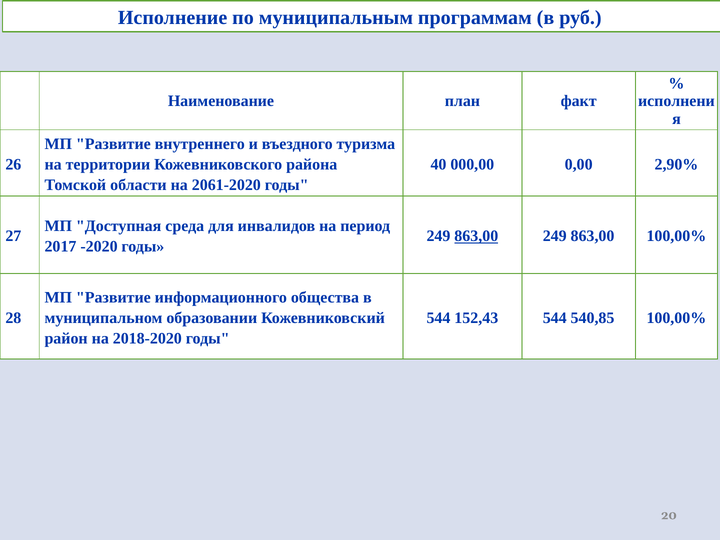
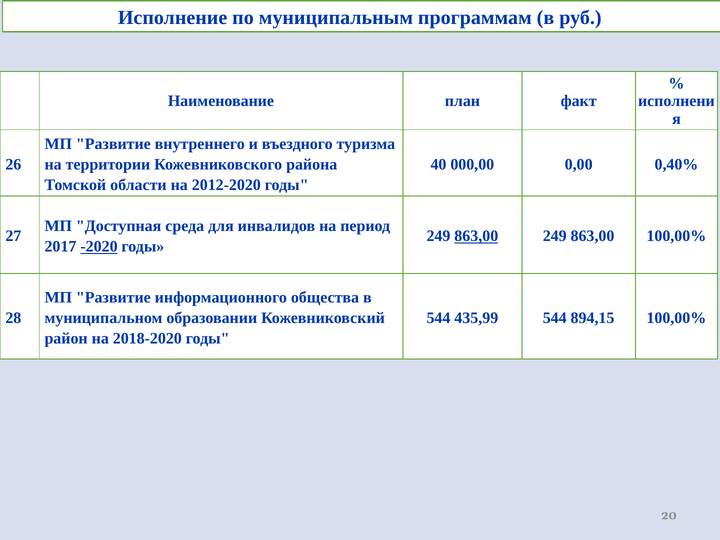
2,90%: 2,90% -> 0,40%
2061-2020: 2061-2020 -> 2012-2020
-2020 underline: none -> present
152,43: 152,43 -> 435,99
540,85: 540,85 -> 894,15
